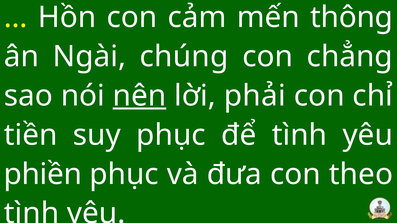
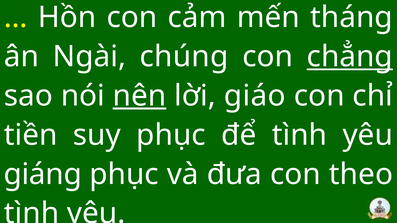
thông: thông -> tháng
chẳng underline: none -> present
phải: phải -> giáo
phiền: phiền -> giáng
